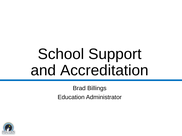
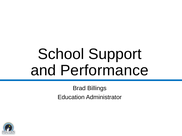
Accreditation: Accreditation -> Performance
